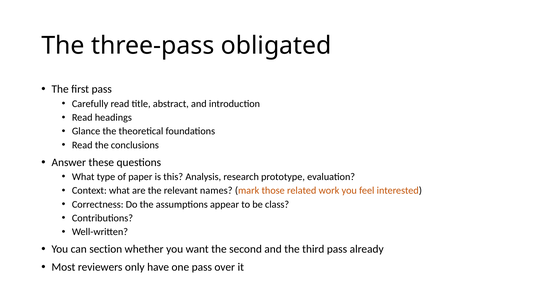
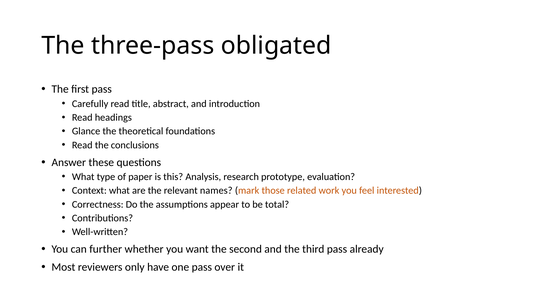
class: class -> total
section: section -> further
